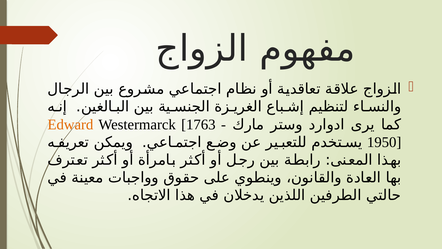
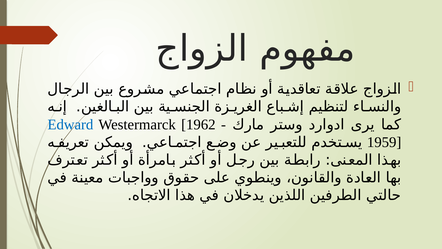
Edward colour: orange -> blue
1763: 1763 -> 1962
1950: 1950 -> 1959
